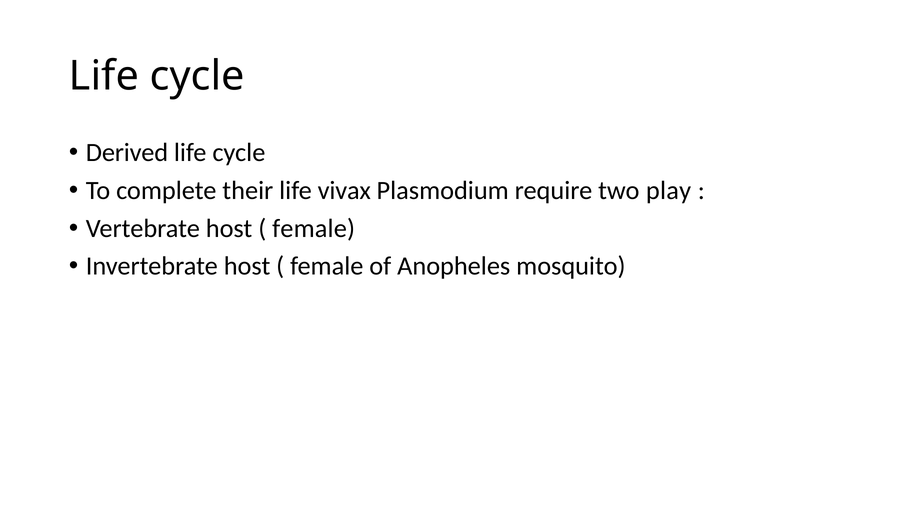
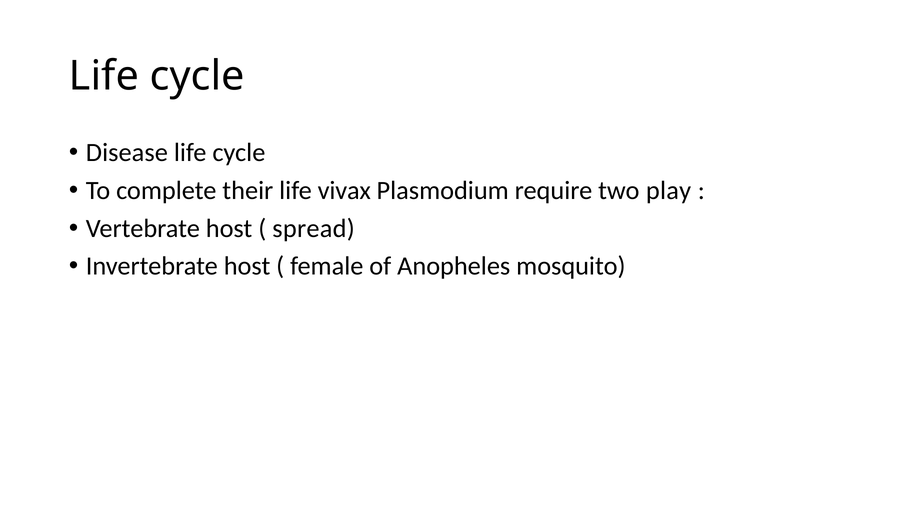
Derived: Derived -> Disease
female at (314, 229): female -> spread
